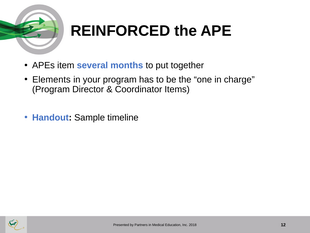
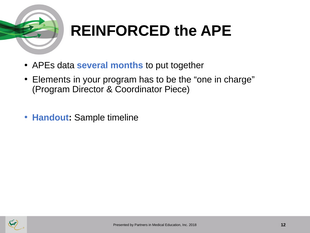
item: item -> data
Items: Items -> Piece
